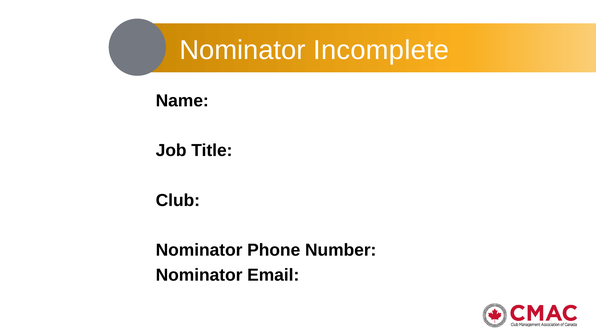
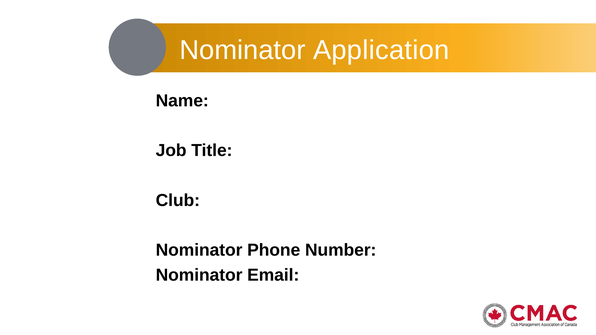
Incomplete: Incomplete -> Application
